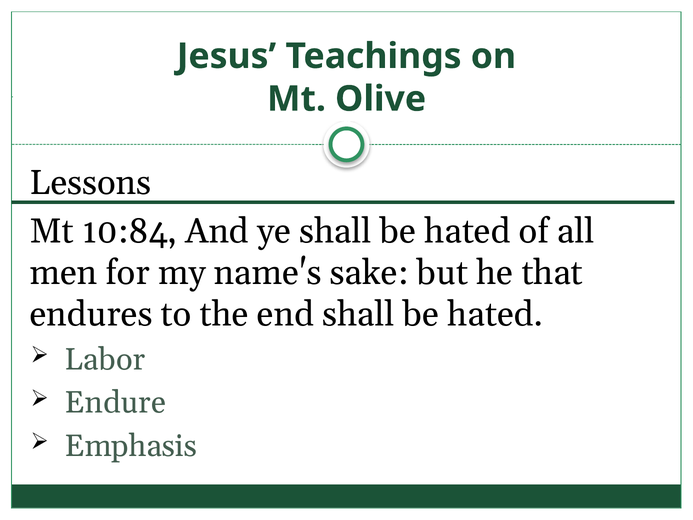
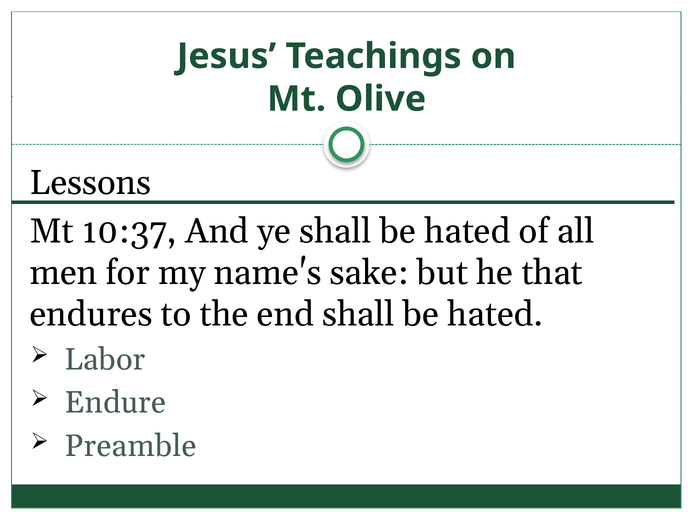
10:84: 10:84 -> 10:37
Emphasis: Emphasis -> Preamble
